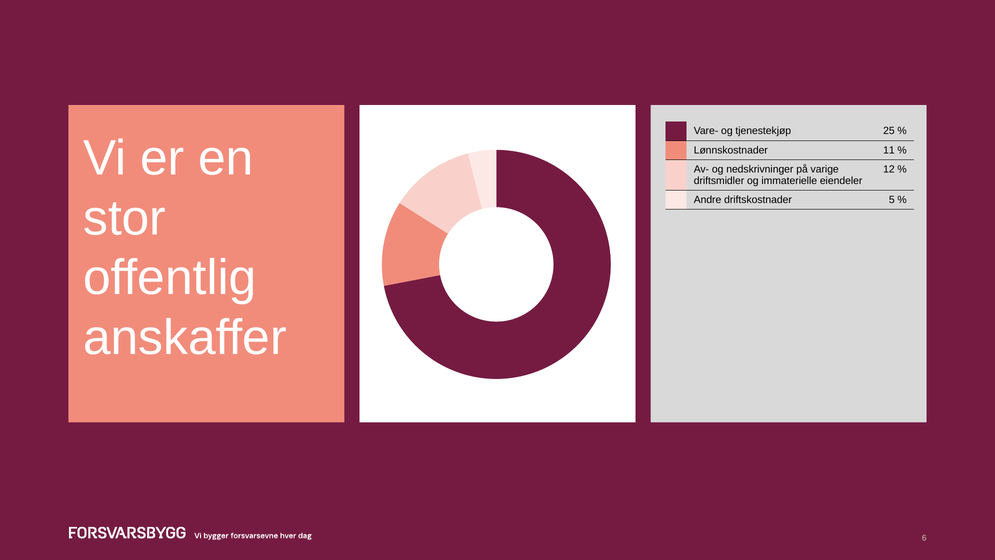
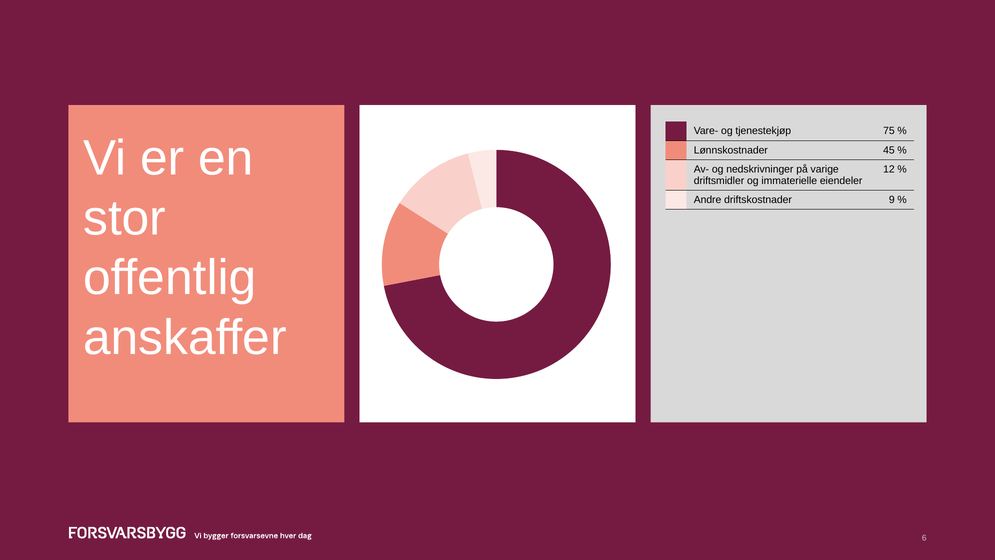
25: 25 -> 75
11: 11 -> 45
5: 5 -> 9
